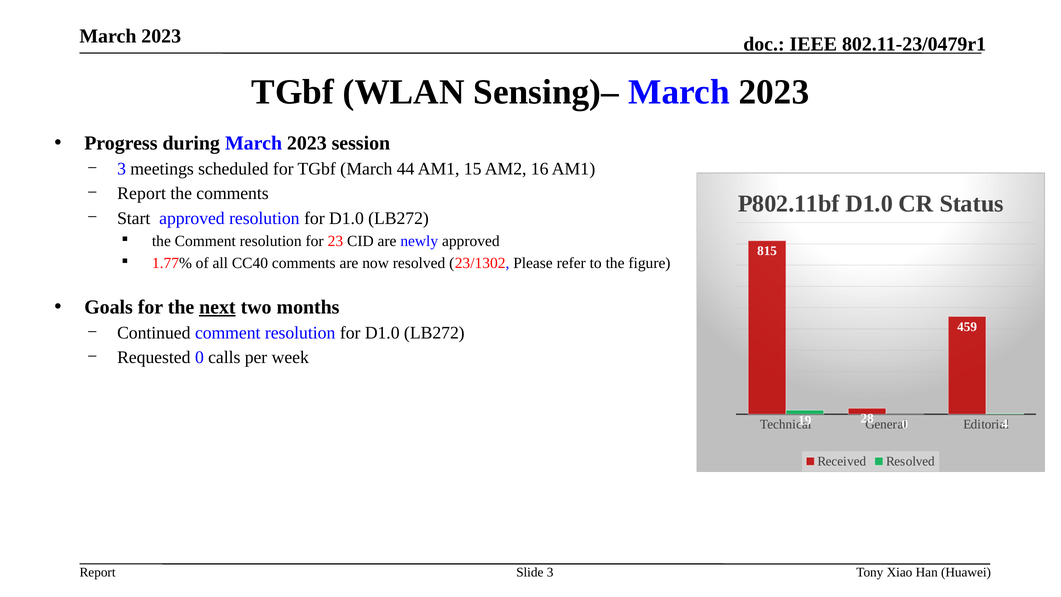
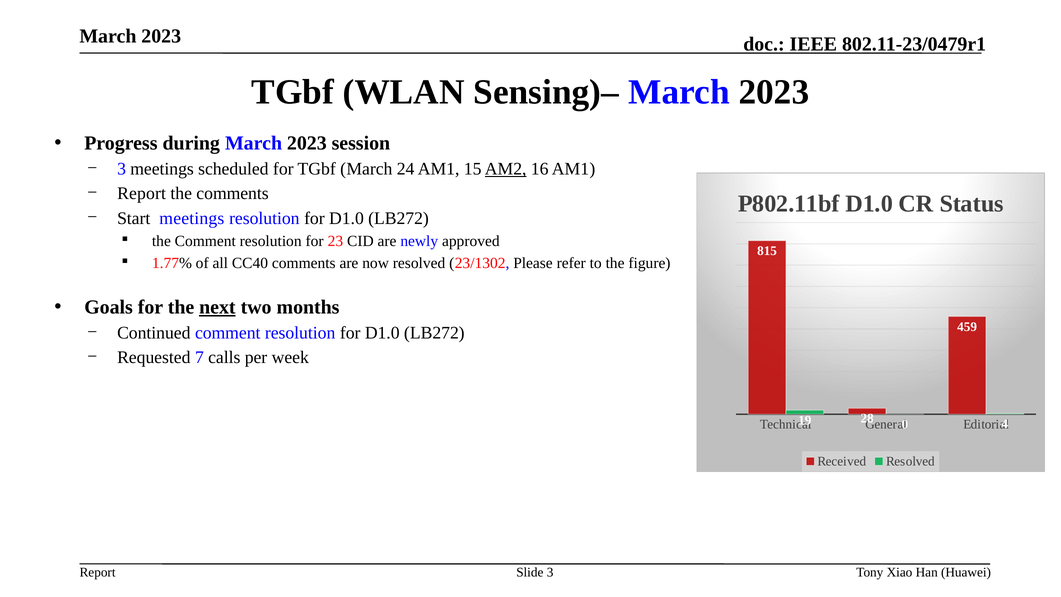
44: 44 -> 24
AM2 underline: none -> present
Start approved: approved -> meetings
Requested 0: 0 -> 7
